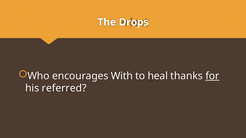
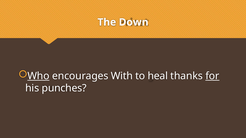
Drops: Drops -> Down
Who underline: none -> present
referred: referred -> punches
